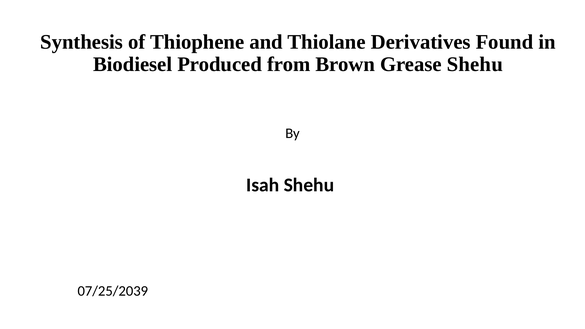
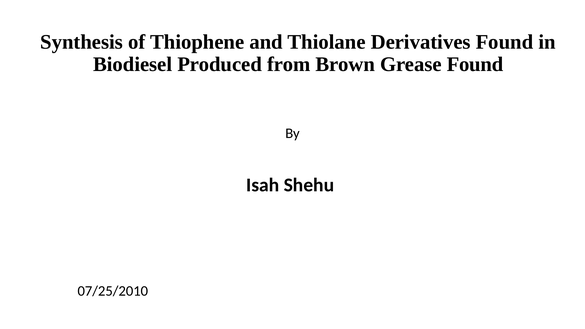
Grease Shehu: Shehu -> Found
07/25/2039: 07/25/2039 -> 07/25/2010
